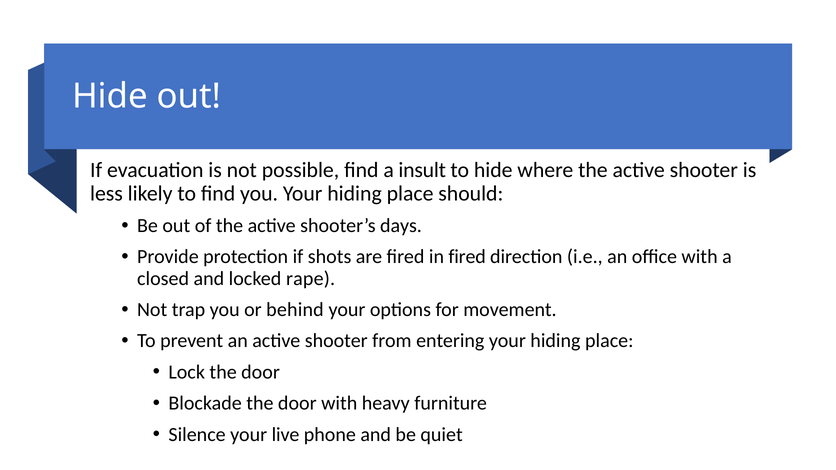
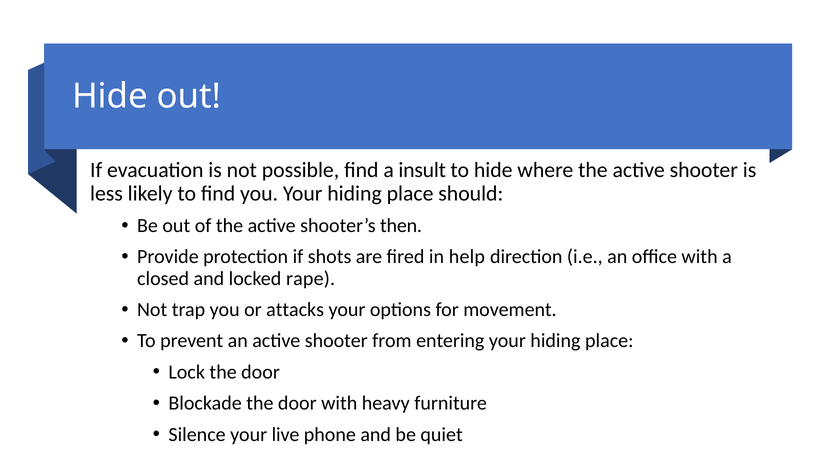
days: days -> then
in fired: fired -> help
behind: behind -> attacks
